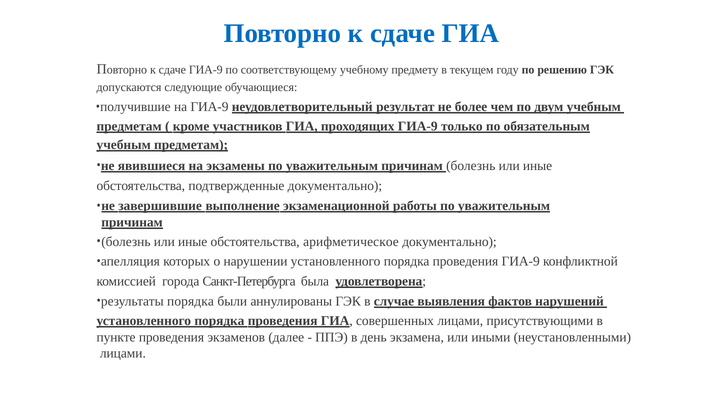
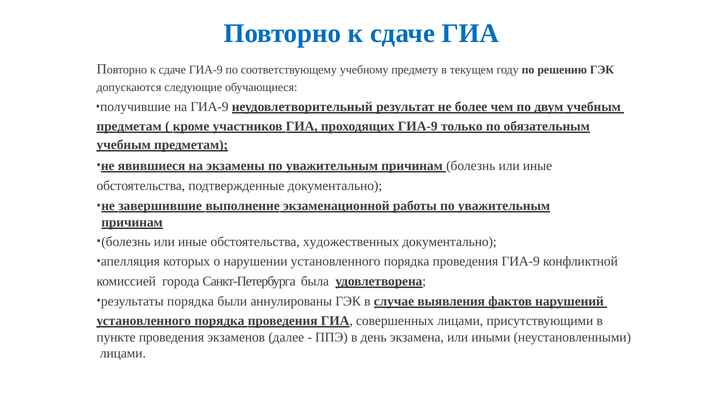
арифметическое: арифметическое -> художественных
